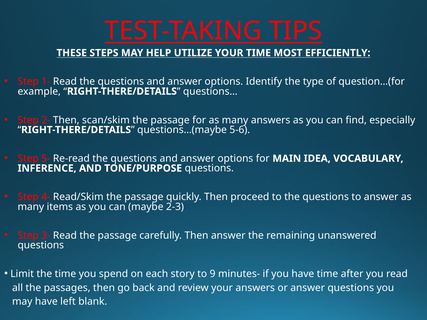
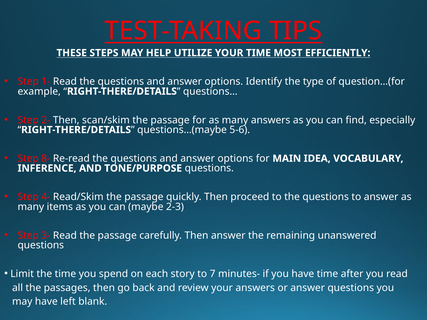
5-: 5- -> 8-
9: 9 -> 7
